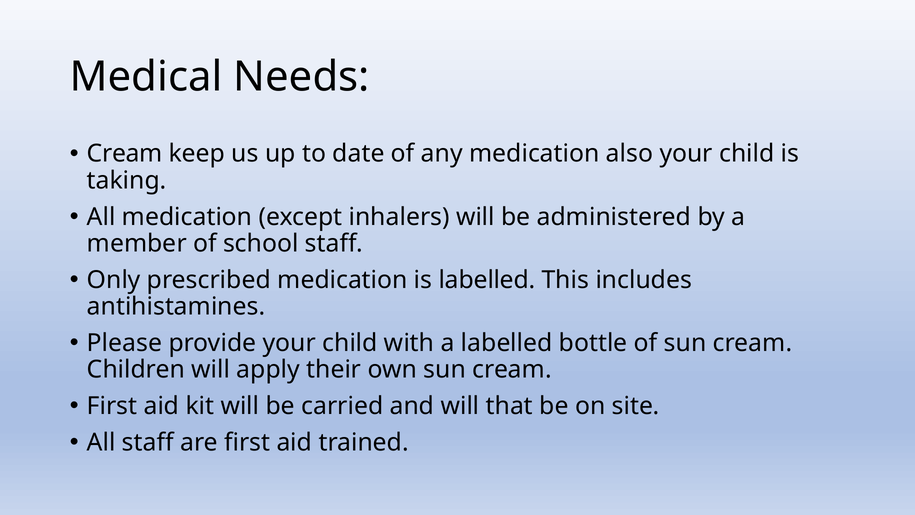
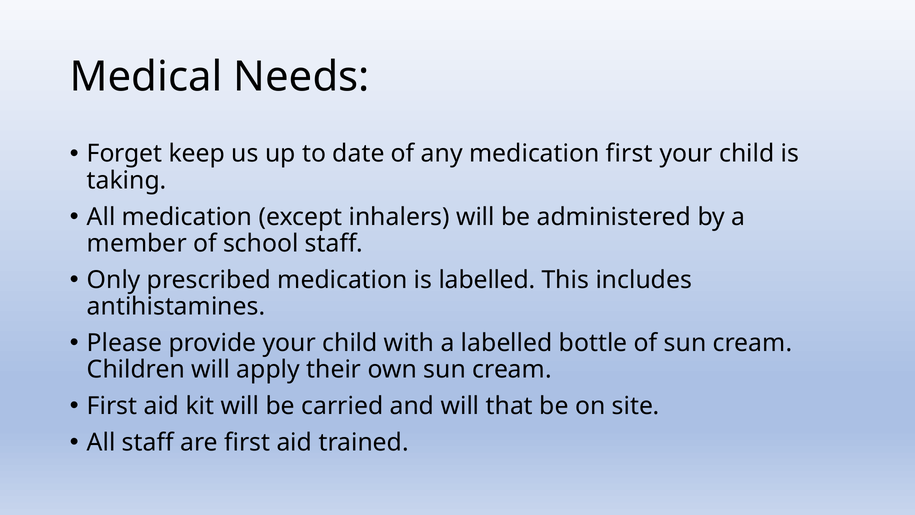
Cream at (125, 154): Cream -> Forget
medication also: also -> first
